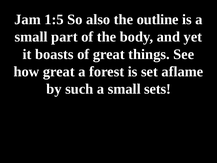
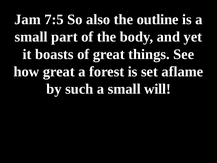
1:5: 1:5 -> 7:5
sets: sets -> will
